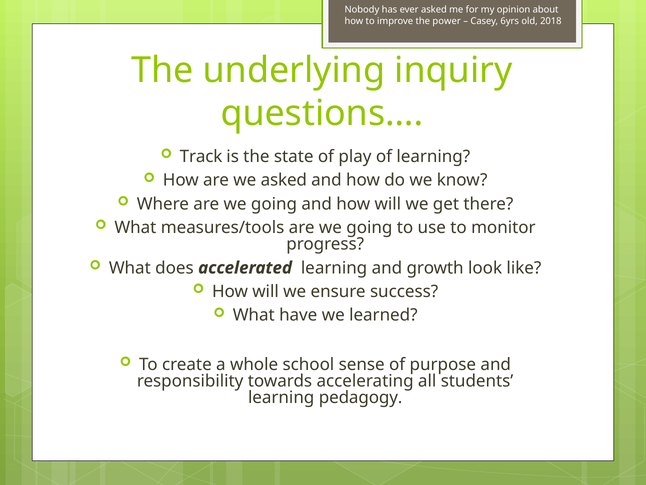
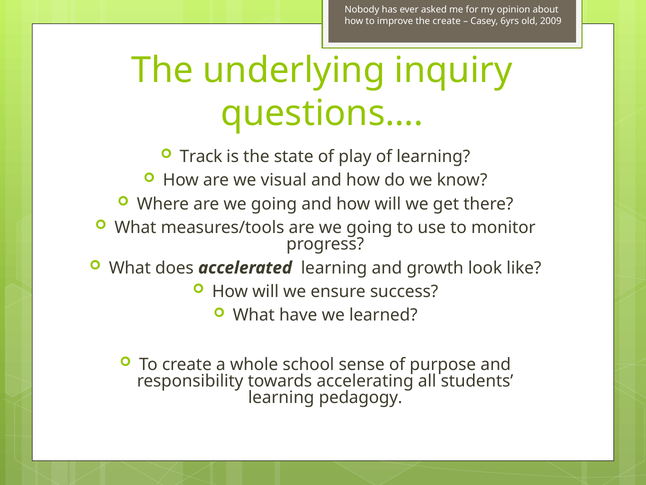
the power: power -> create
2018: 2018 -> 2009
we asked: asked -> visual
